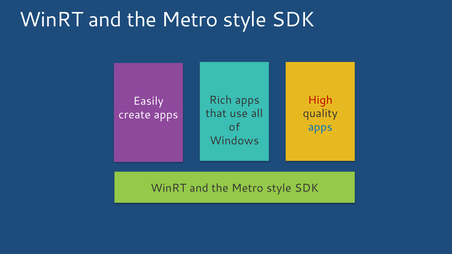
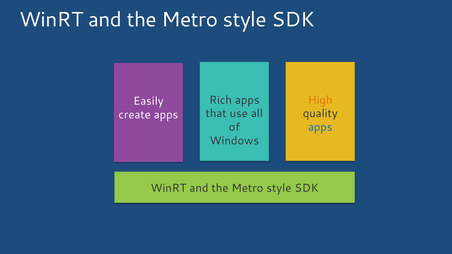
High colour: red -> orange
